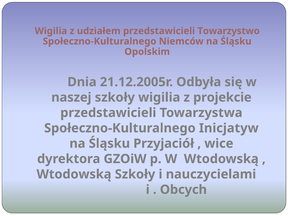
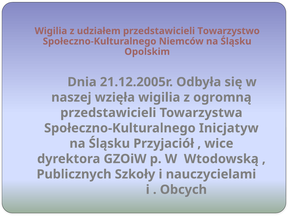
naszej szkoły: szkoły -> wzięła
projekcie: projekcie -> ogromną
Wtodowską at (74, 174): Wtodowską -> Publicznych
